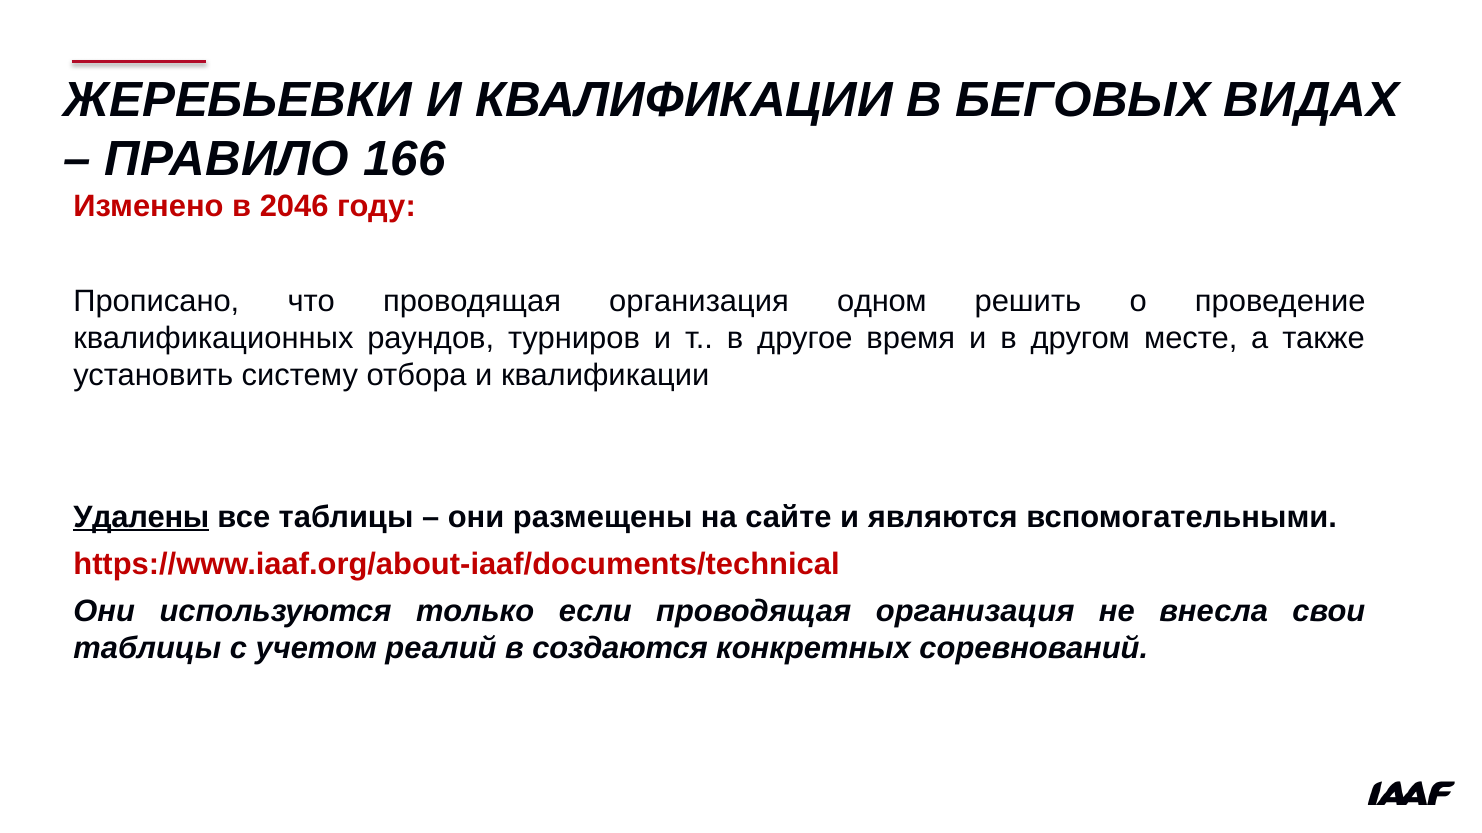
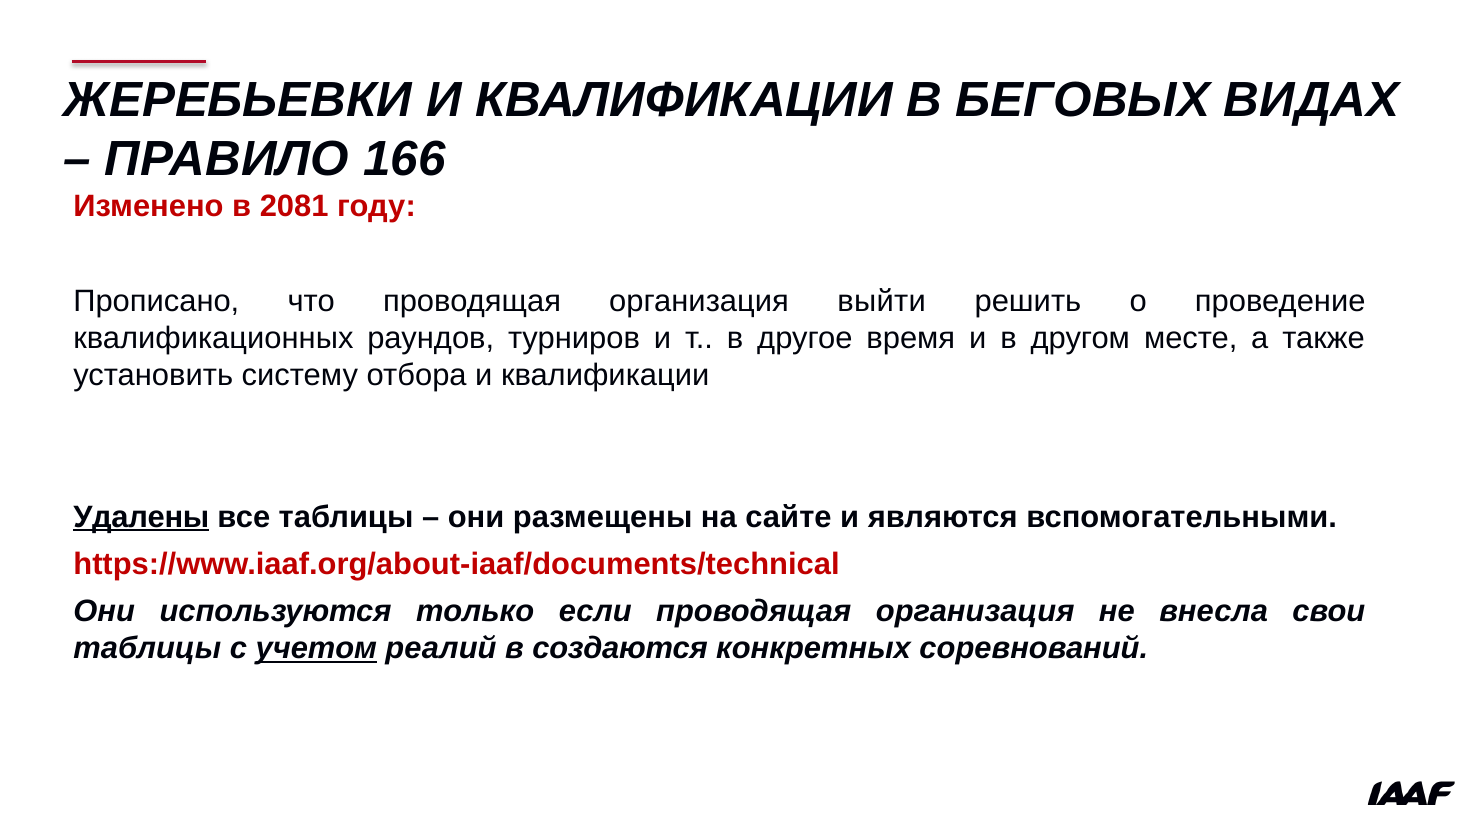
2046: 2046 -> 2081
одном: одном -> выйти
учетом underline: none -> present
